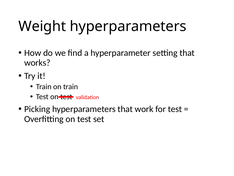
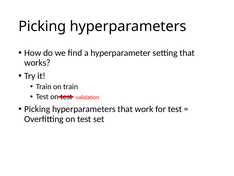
Weight at (42, 26): Weight -> Picking
